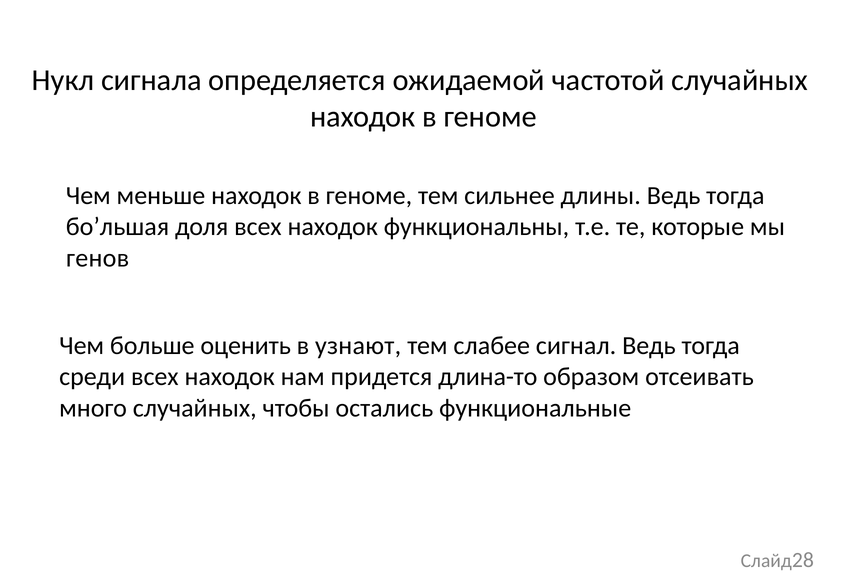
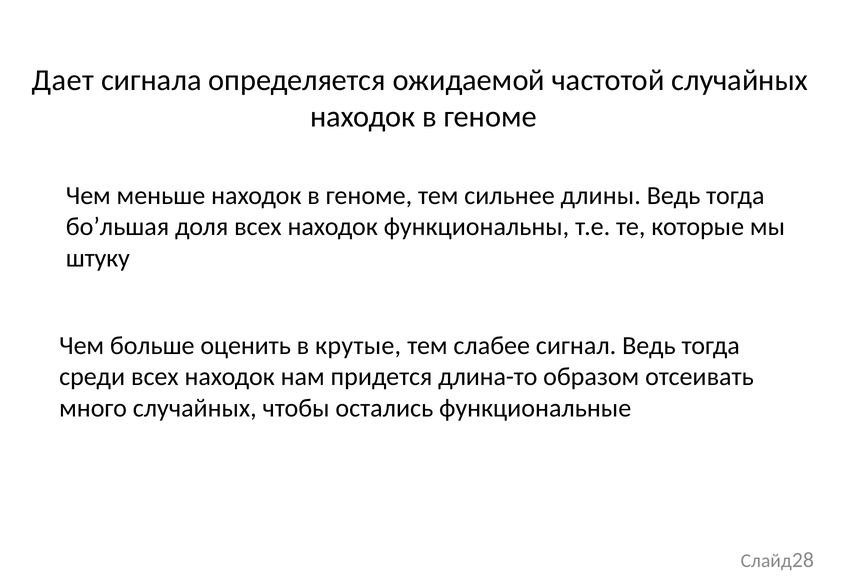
Нукл: Нукл -> Дает
генов: генов -> штуку
узнают: узнают -> крутые
